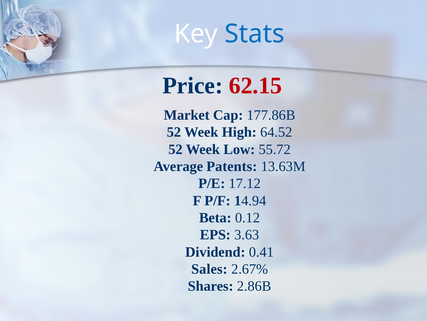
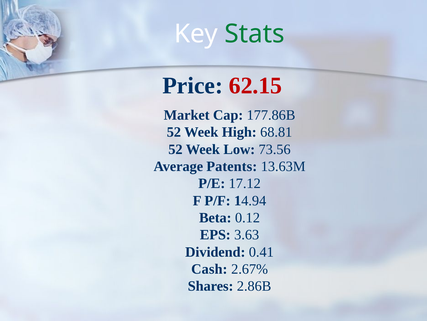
Stats colour: blue -> green
64.52: 64.52 -> 68.81
55.72: 55.72 -> 73.56
Sales: Sales -> Cash
